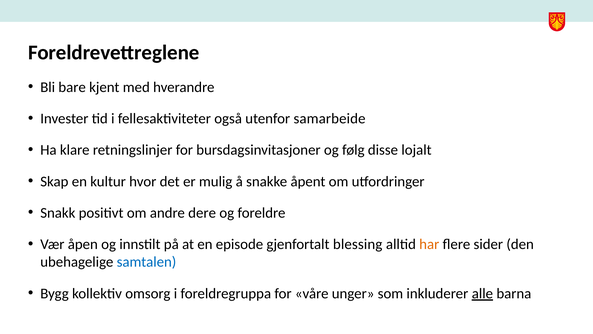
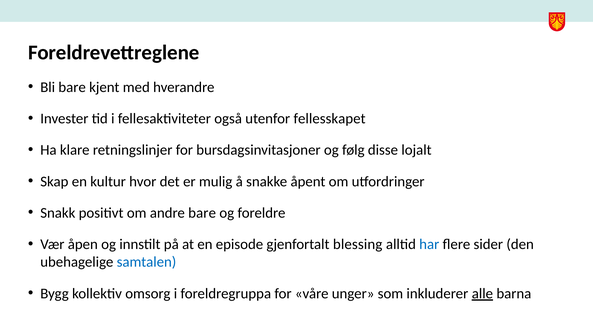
samarbeide: samarbeide -> fellesskapet
andre dere: dere -> bare
har colour: orange -> blue
